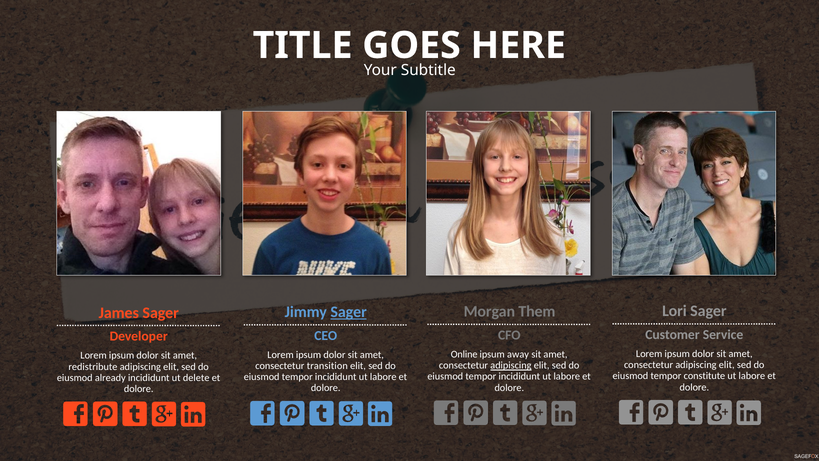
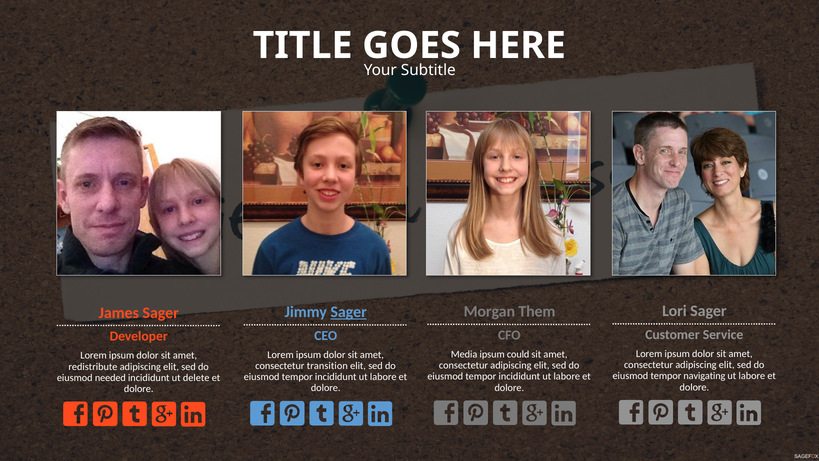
Online: Online -> Media
away: away -> could
adipiscing at (511, 365) underline: present -> none
constitute: constitute -> navigating
already: already -> needed
